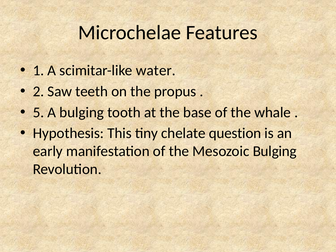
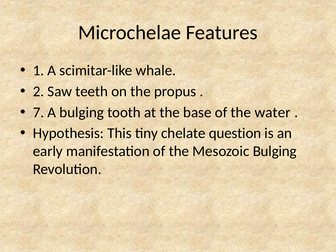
water: water -> whale
5: 5 -> 7
whale: whale -> water
